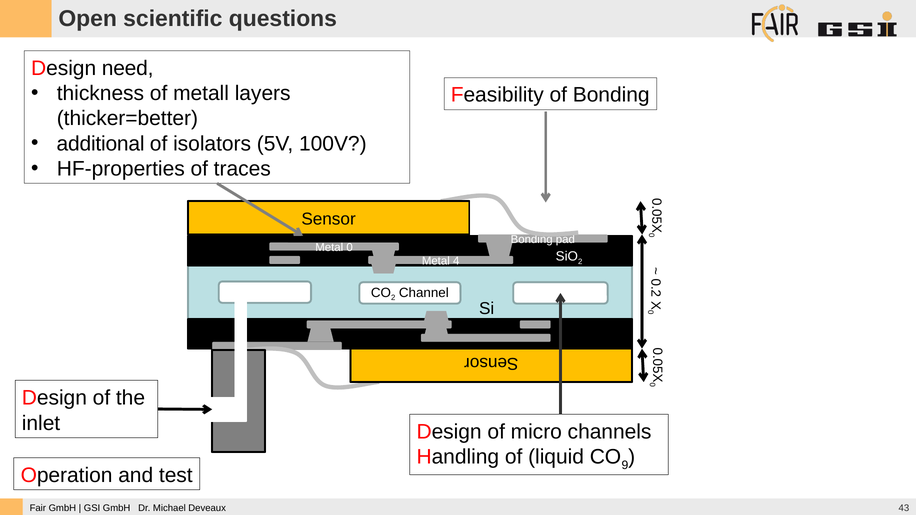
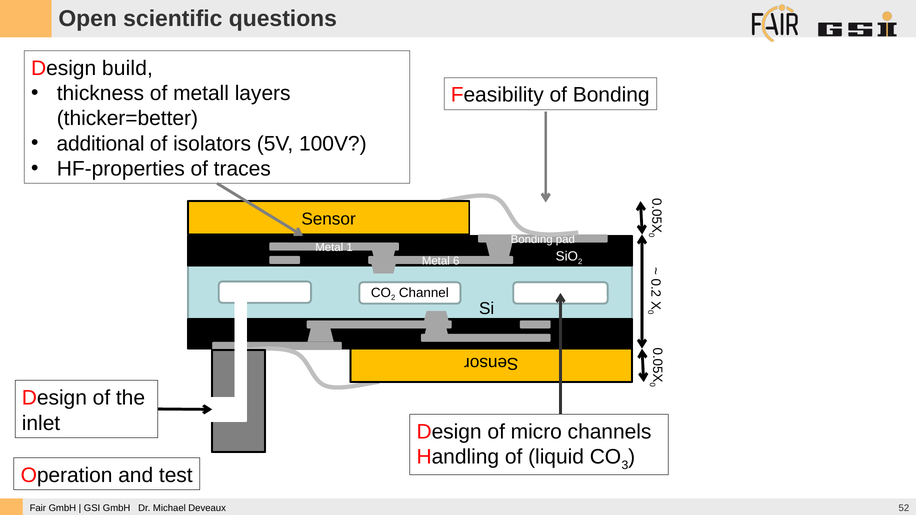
need: need -> build
Metal 0: 0 -> 1
4: 4 -> 6
9: 9 -> 3
43: 43 -> 52
